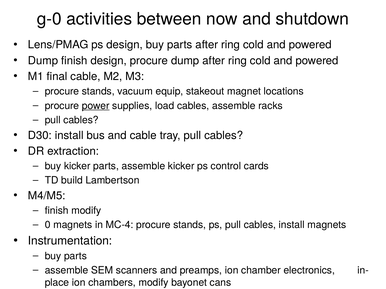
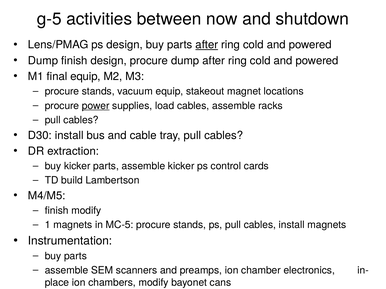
g-0: g-0 -> g-5
after at (207, 45) underline: none -> present
final cable: cable -> equip
0: 0 -> 1
MC-4: MC-4 -> MC-5
